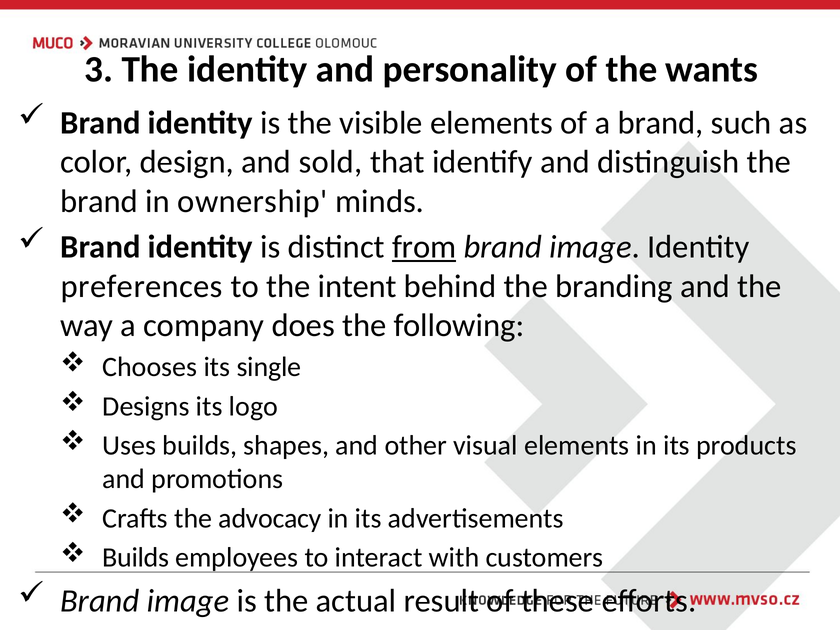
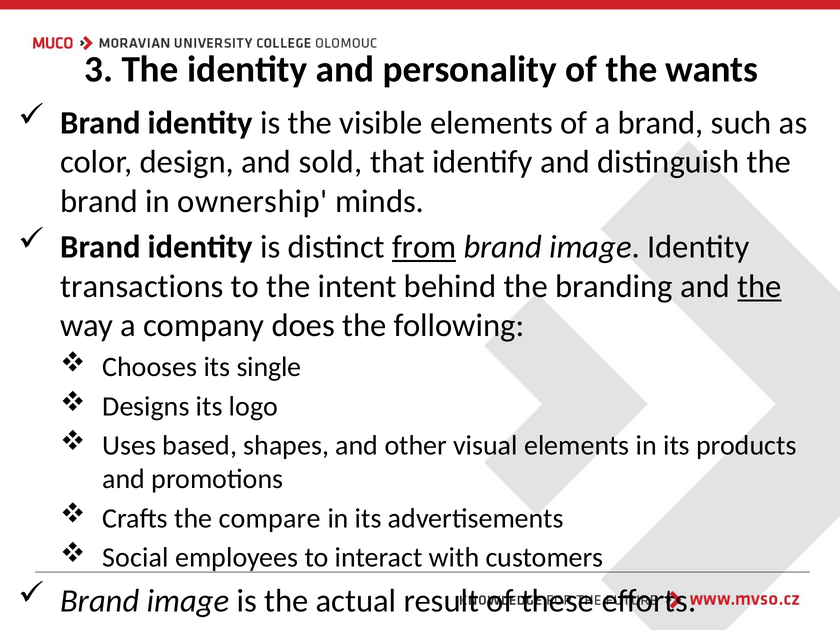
preferences: preferences -> transactions
the at (759, 286) underline: none -> present
Uses builds: builds -> based
advocacy: advocacy -> compare
Builds at (136, 557): Builds -> Social
